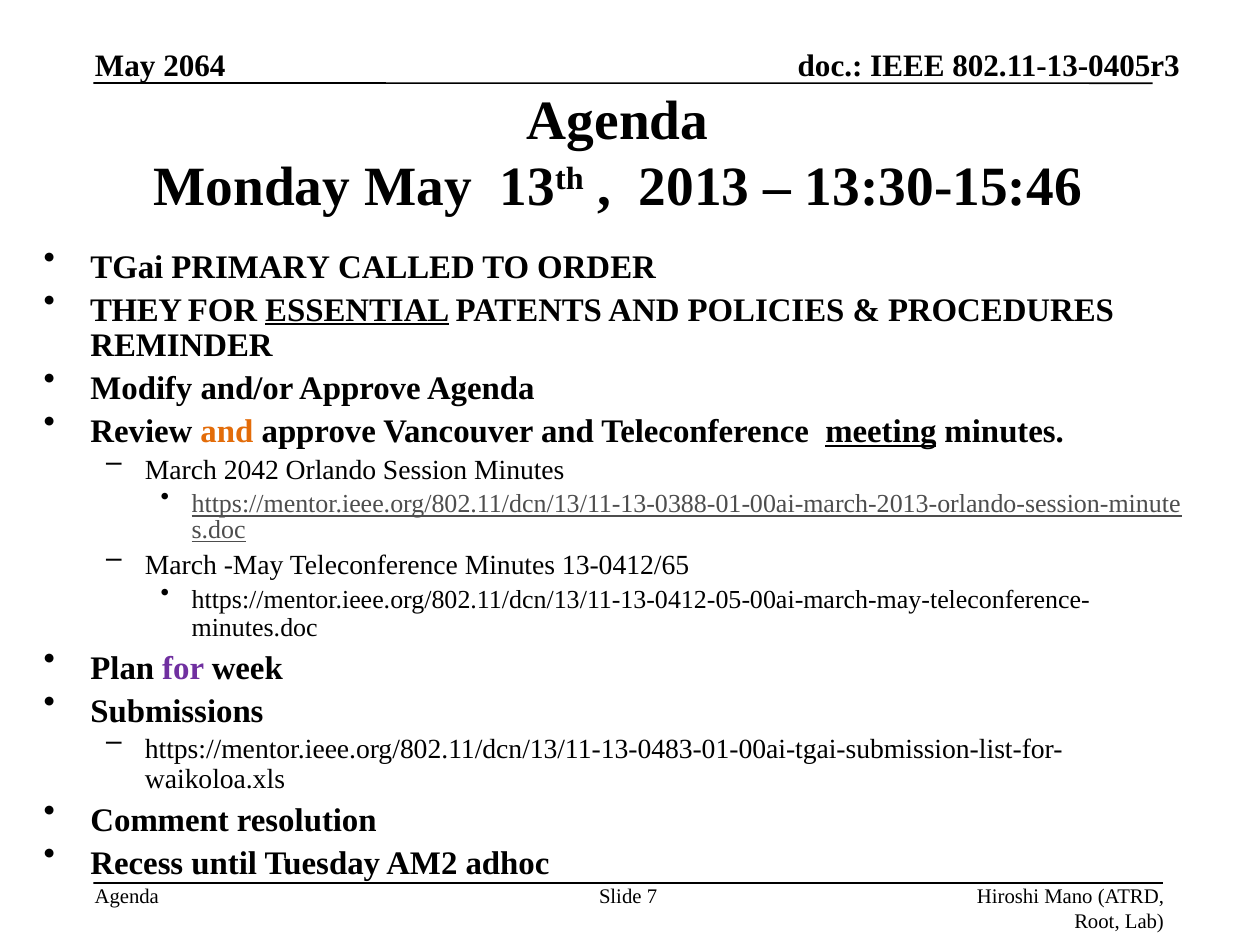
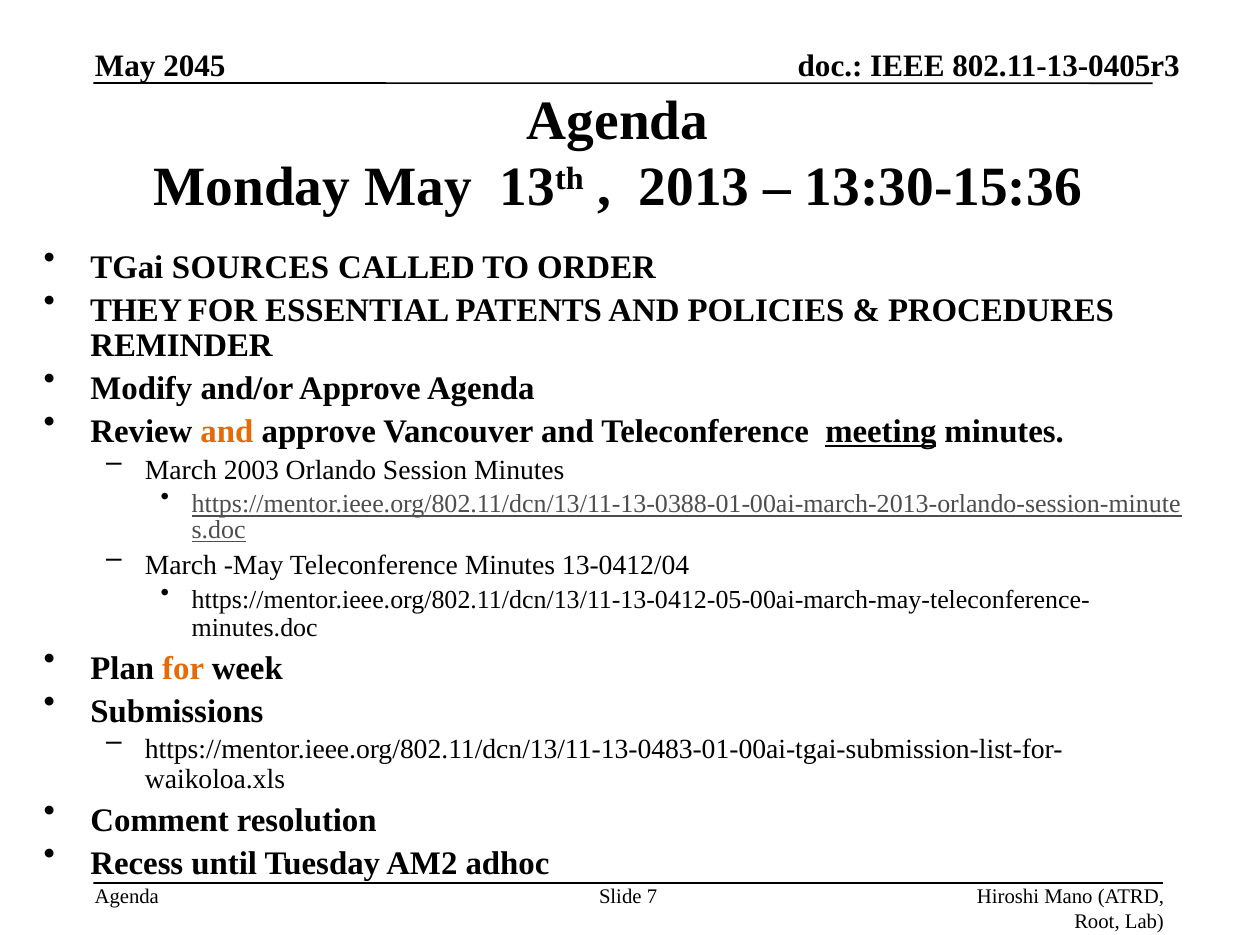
2064: 2064 -> 2045
13:30-15:46: 13:30-15:46 -> 13:30-15:36
PRIMARY: PRIMARY -> SOURCES
ESSENTIAL underline: present -> none
2042: 2042 -> 2003
13-0412/65: 13-0412/65 -> 13-0412/04
for at (183, 668) colour: purple -> orange
